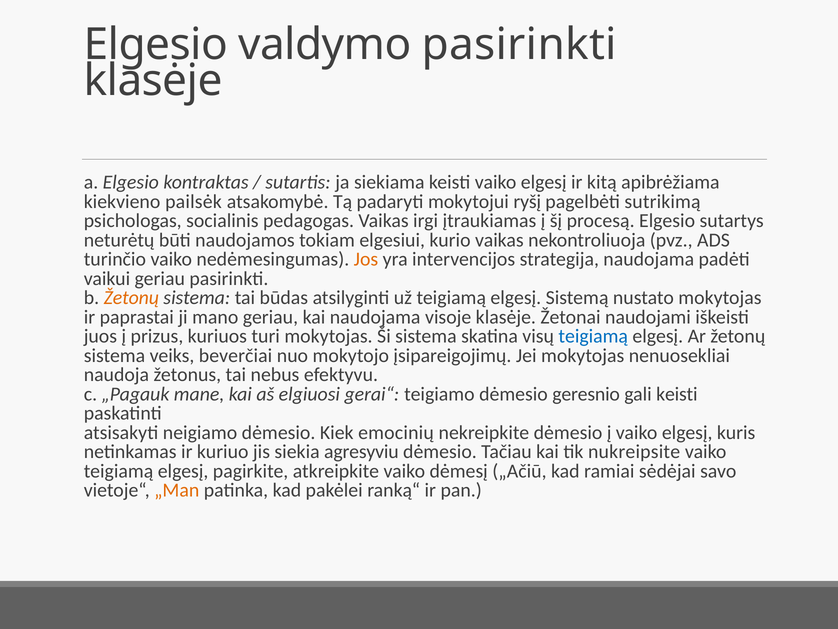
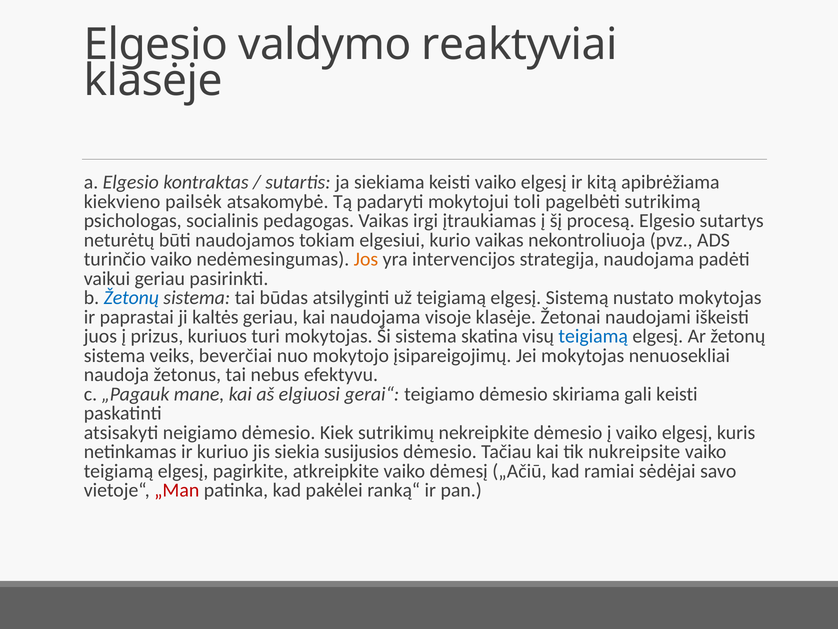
valdymo pasirinkti: pasirinkti -> reaktyviai
ryšį: ryšį -> toli
Žetonų at (131, 298) colour: orange -> blue
mano: mano -> kaltės
geresnio: geresnio -> skiriama
emocinių: emocinių -> sutrikimų
agresyviu: agresyviu -> susijusios
„Man colour: orange -> red
